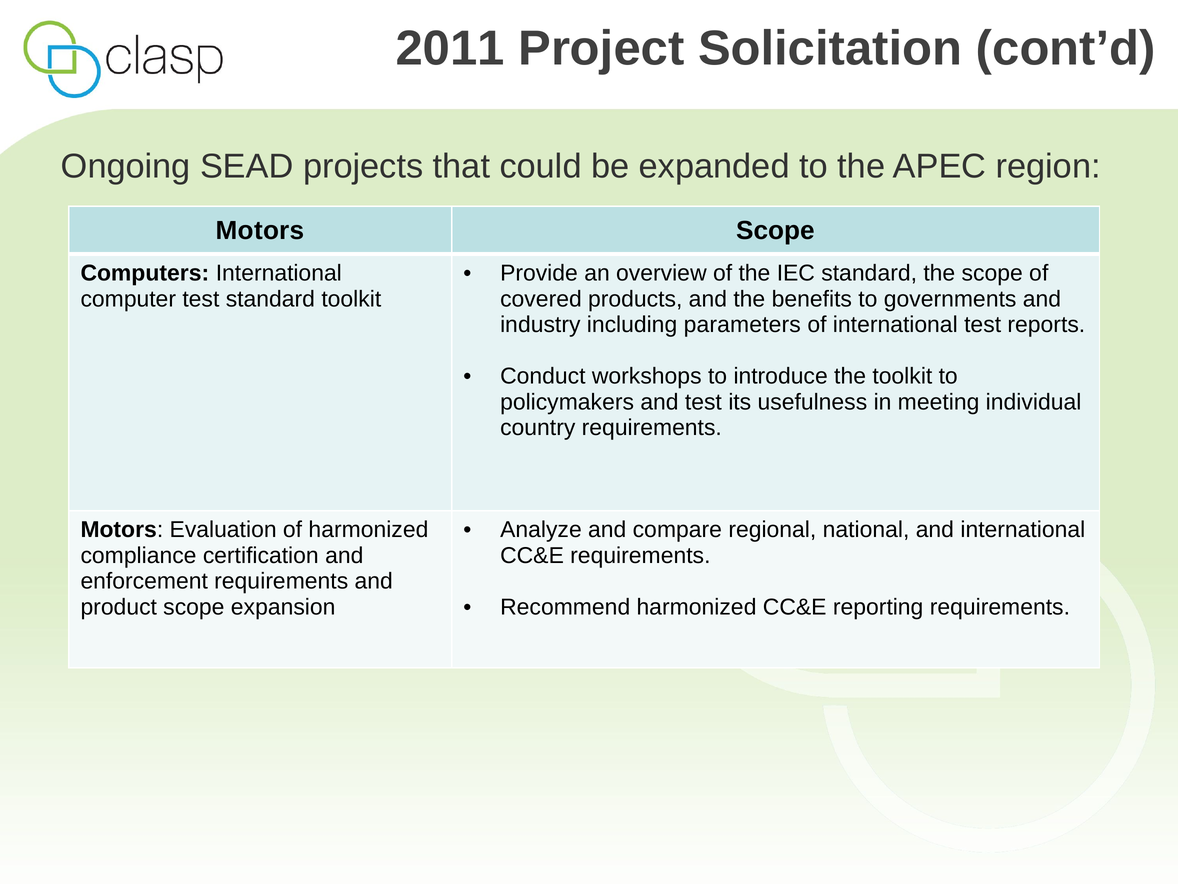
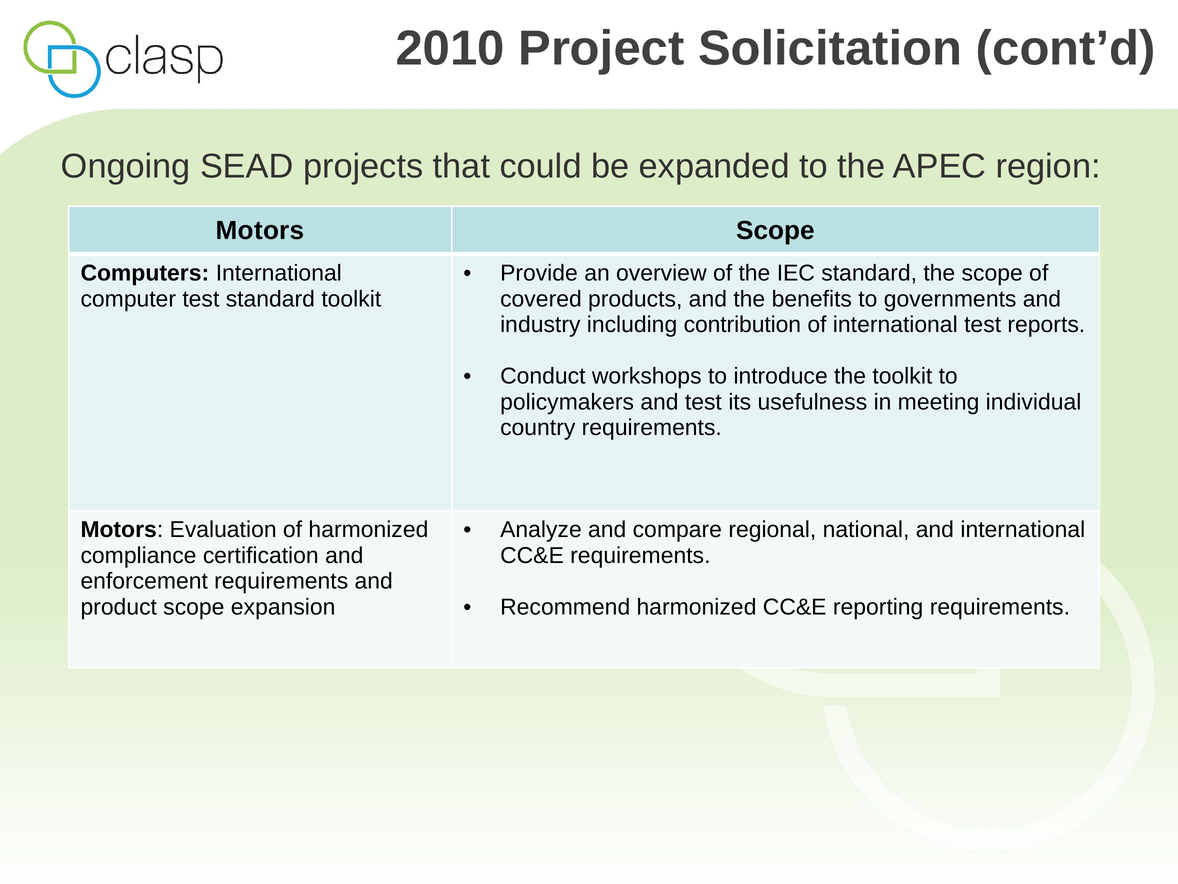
2011: 2011 -> 2010
parameters: parameters -> contribution
